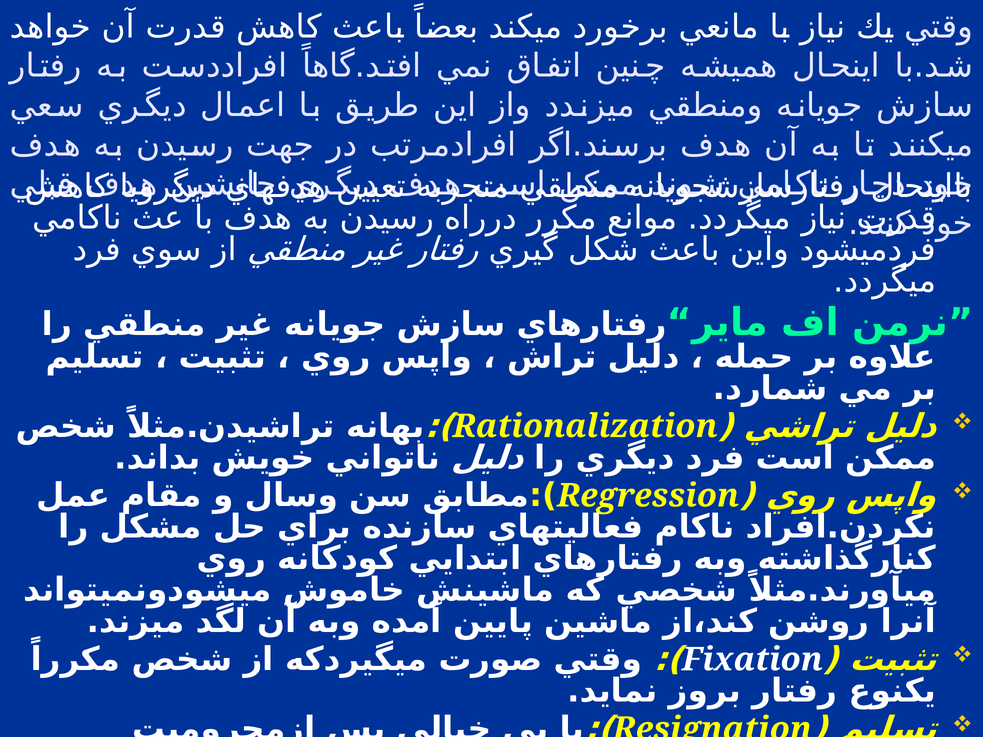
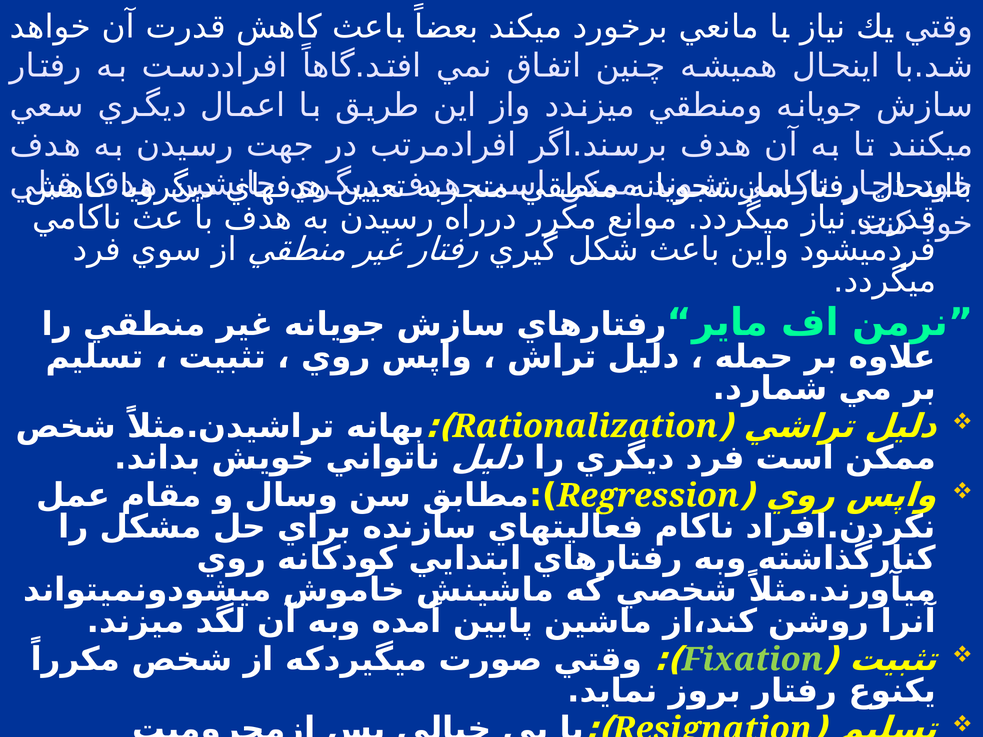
Fixation colour: white -> light green
